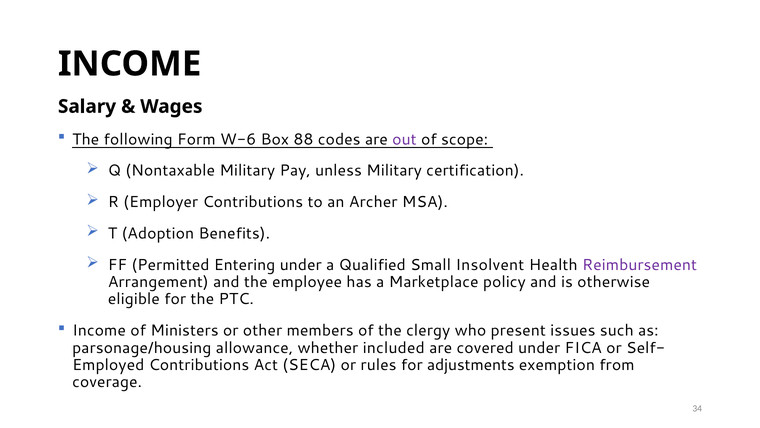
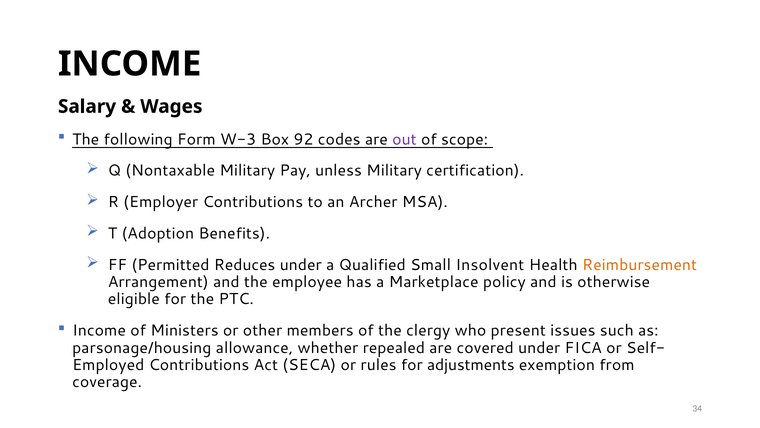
W-6: W-6 -> W-3
88: 88 -> 92
Entering: Entering -> Reduces
Reimbursement colour: purple -> orange
included: included -> repealed
